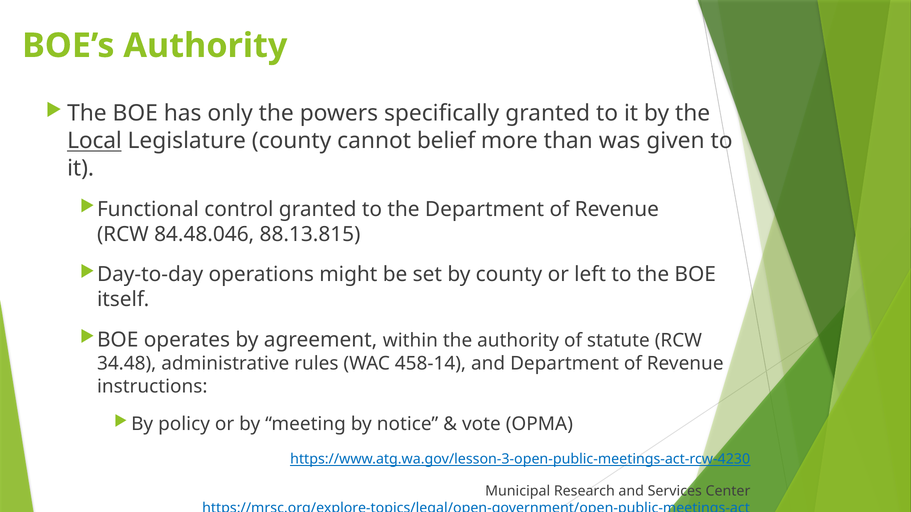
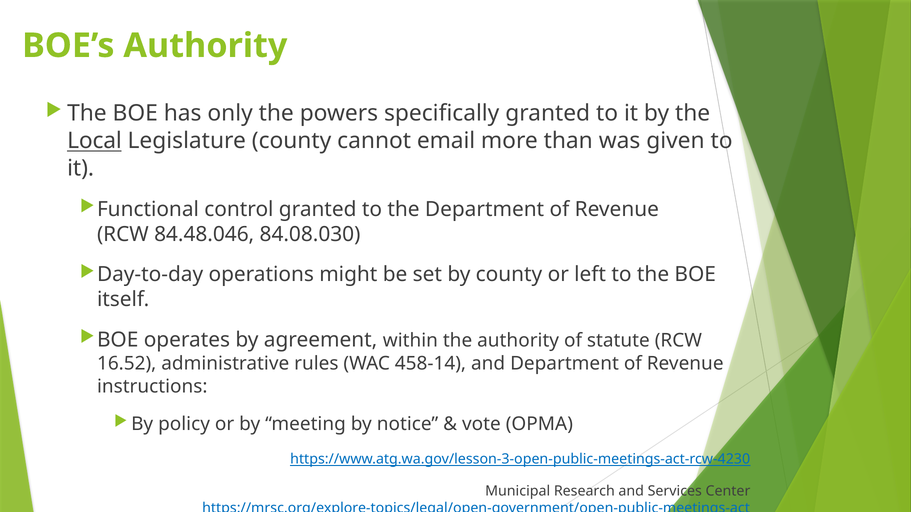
belief: belief -> email
88.13.815: 88.13.815 -> 84.08.030
34.48: 34.48 -> 16.52
